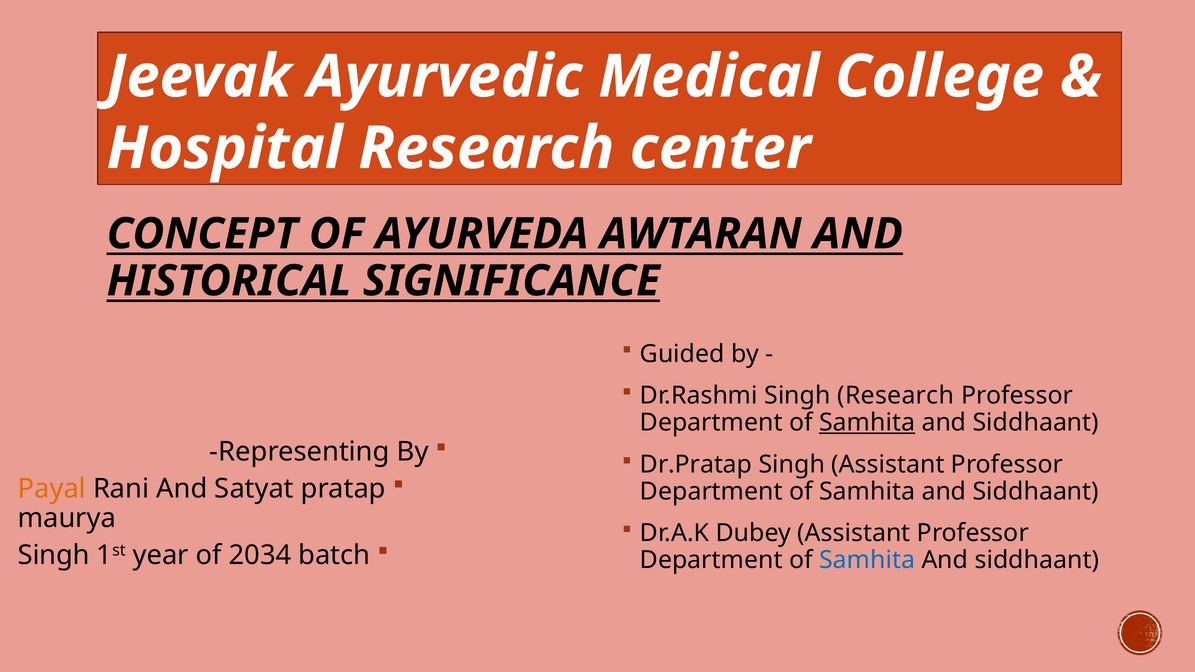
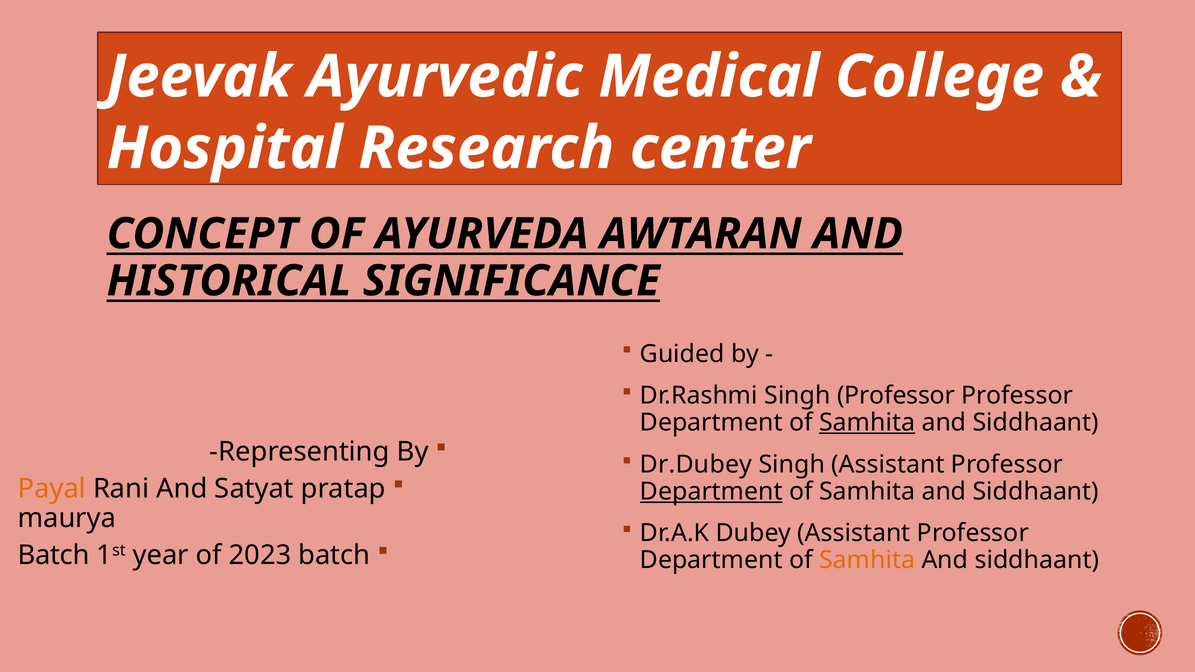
Singh Research: Research -> Professor
Dr.Pratap: Dr.Pratap -> Dr.Dubey
Department at (711, 491) underline: none -> present
Singh at (54, 555): Singh -> Batch
2034: 2034 -> 2023
Samhita at (867, 560) colour: blue -> orange
